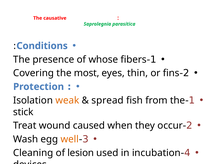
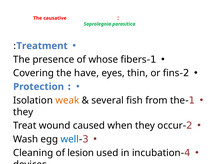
Conditions: Conditions -> Treatment
most: most -> have
spread: spread -> several
stick at (23, 112): stick -> they
well colour: orange -> blue
